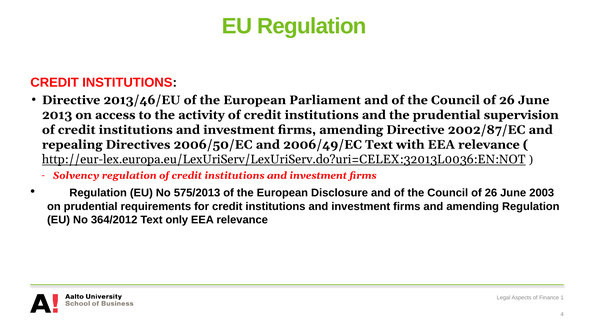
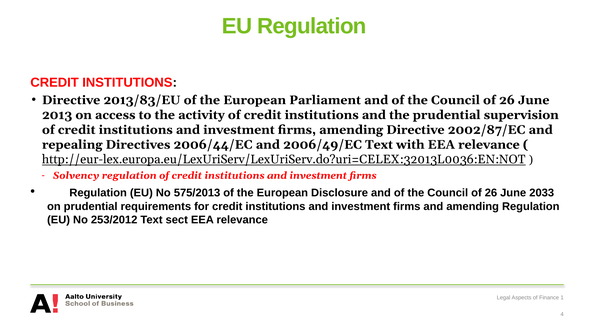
2013/46/EU: 2013/46/EU -> 2013/83/EU
2006/50/EC: 2006/50/EC -> 2006/44/EC
2003: 2003 -> 2033
364/2012: 364/2012 -> 253/2012
only: only -> sect
